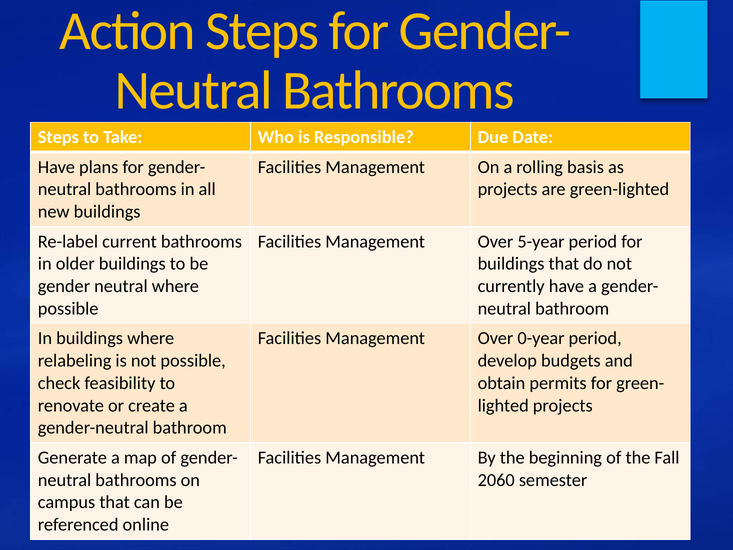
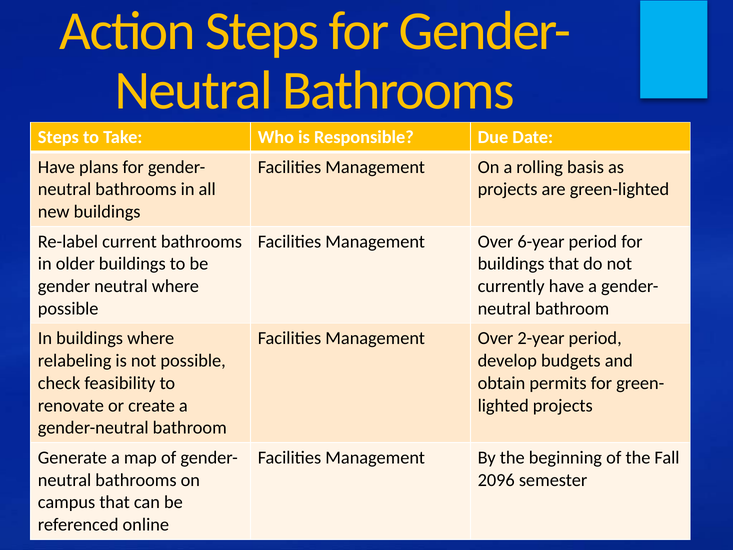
5-year: 5-year -> 6-year
0-year: 0-year -> 2-year
2060: 2060 -> 2096
